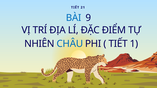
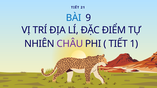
CHÂU colour: blue -> purple
